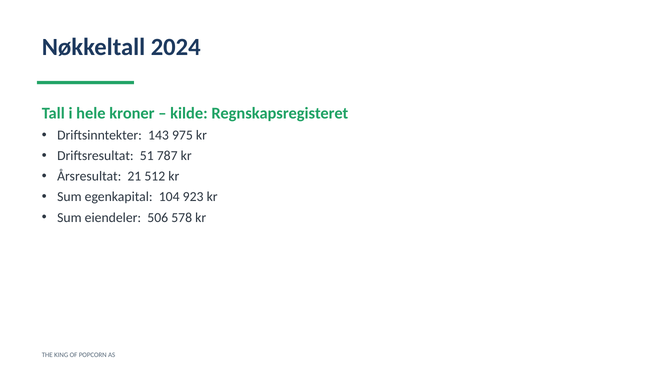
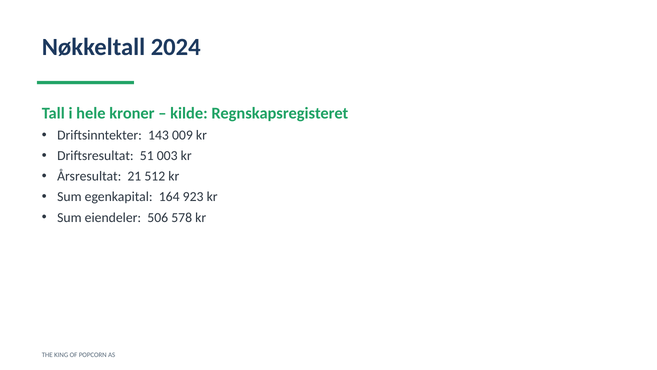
975: 975 -> 009
787: 787 -> 003
104: 104 -> 164
